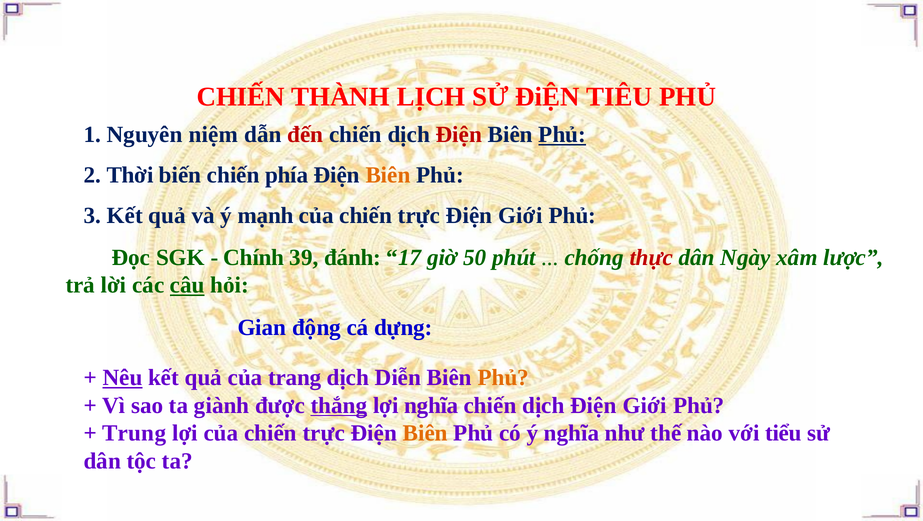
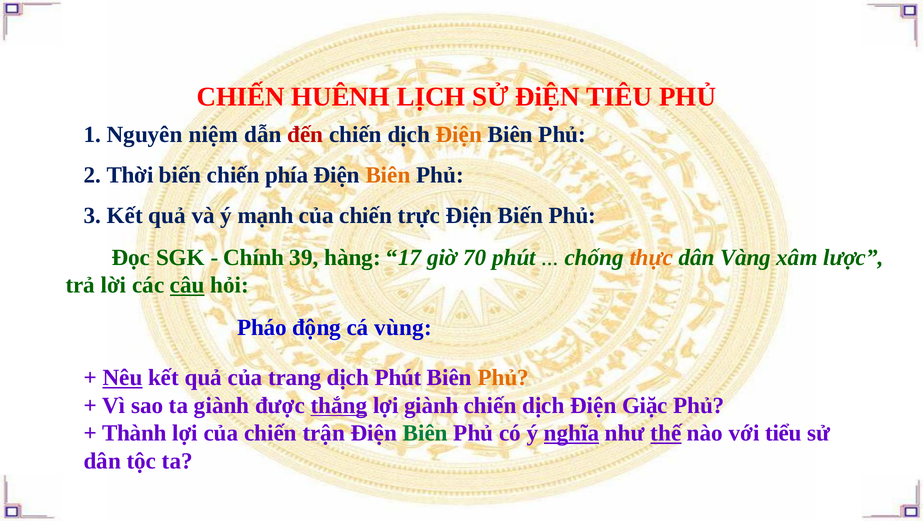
THÀNH: THÀNH -> HUÊNH
Điện at (459, 135) colour: red -> orange
Phủ at (562, 135) underline: present -> none
Giới at (520, 216): Giới -> Biến
đánh: đánh -> hàng
50: 50 -> 70
thực colour: red -> orange
Ngày: Ngày -> Vàng
Gian: Gian -> Pháo
dựng: dựng -> vùng
dịch Diễn: Diễn -> Phút
lợi nghĩa: nghĩa -> giành
dịch Điện Giới: Giới -> Giặc
Trung: Trung -> Thành
lợi của chiến trực: trực -> trận
Biên at (425, 433) colour: orange -> green
nghĩa at (572, 433) underline: none -> present
thế underline: none -> present
